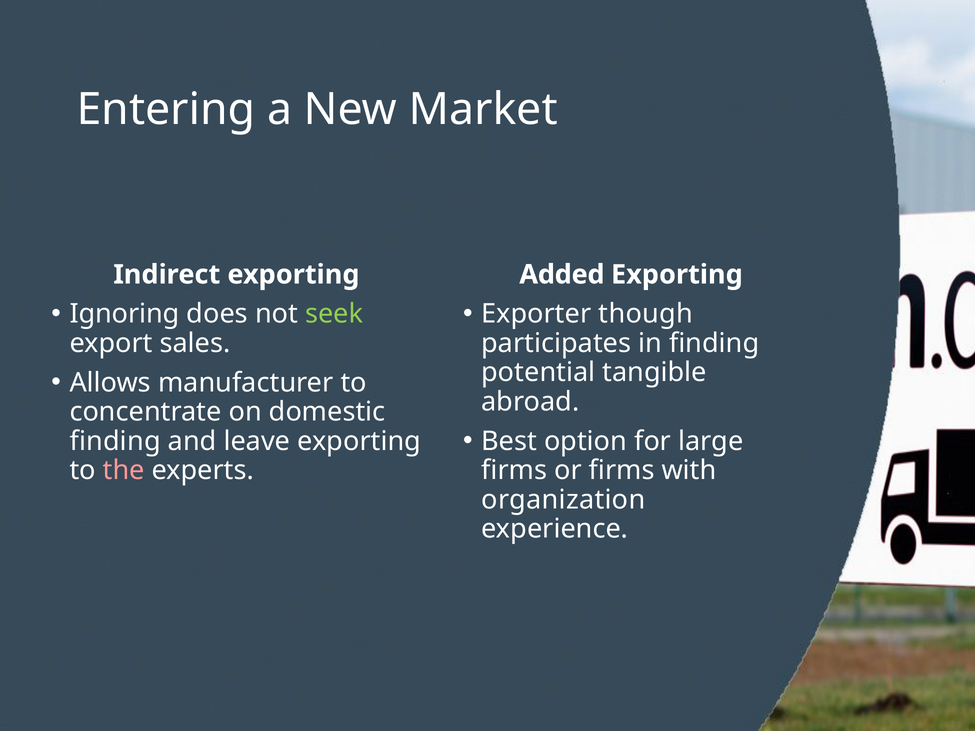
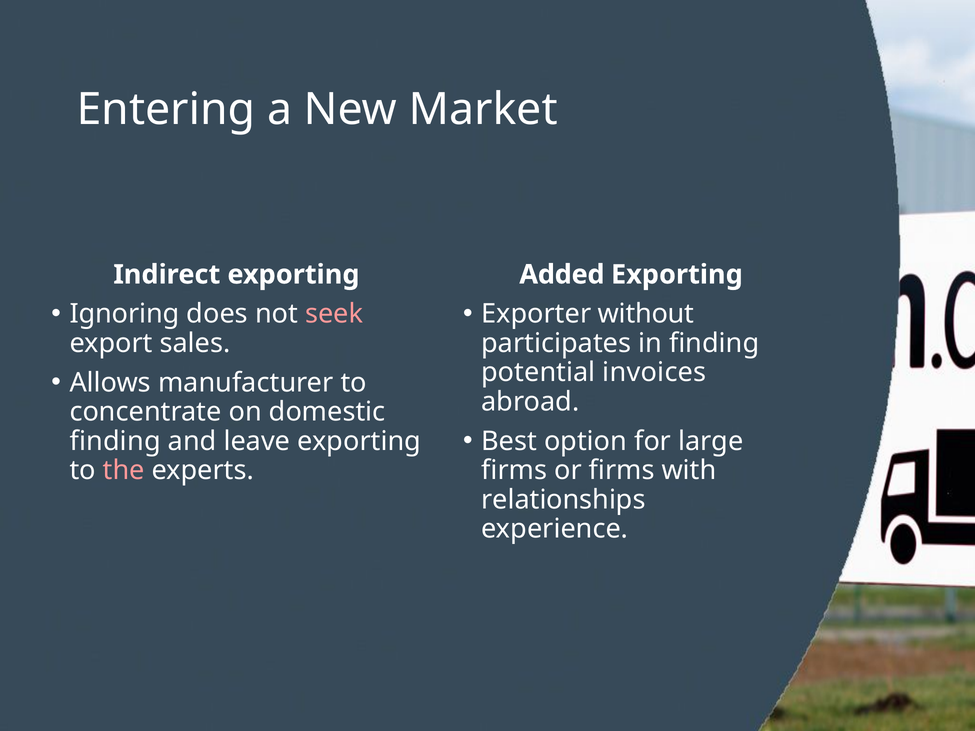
seek colour: light green -> pink
though: though -> without
tangible: tangible -> invoices
organization: organization -> relationships
